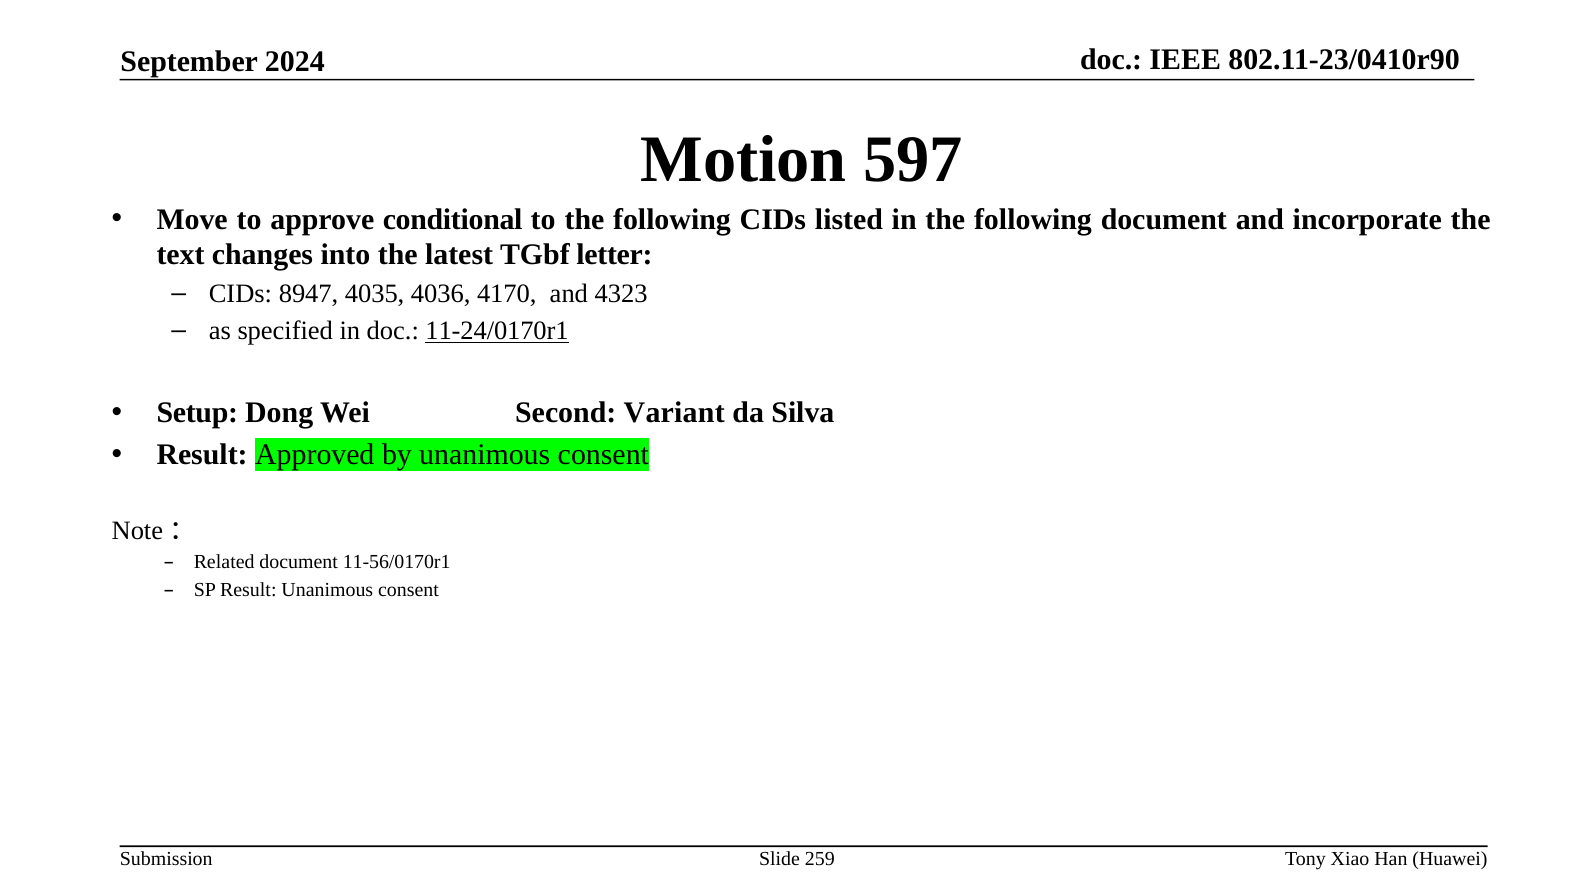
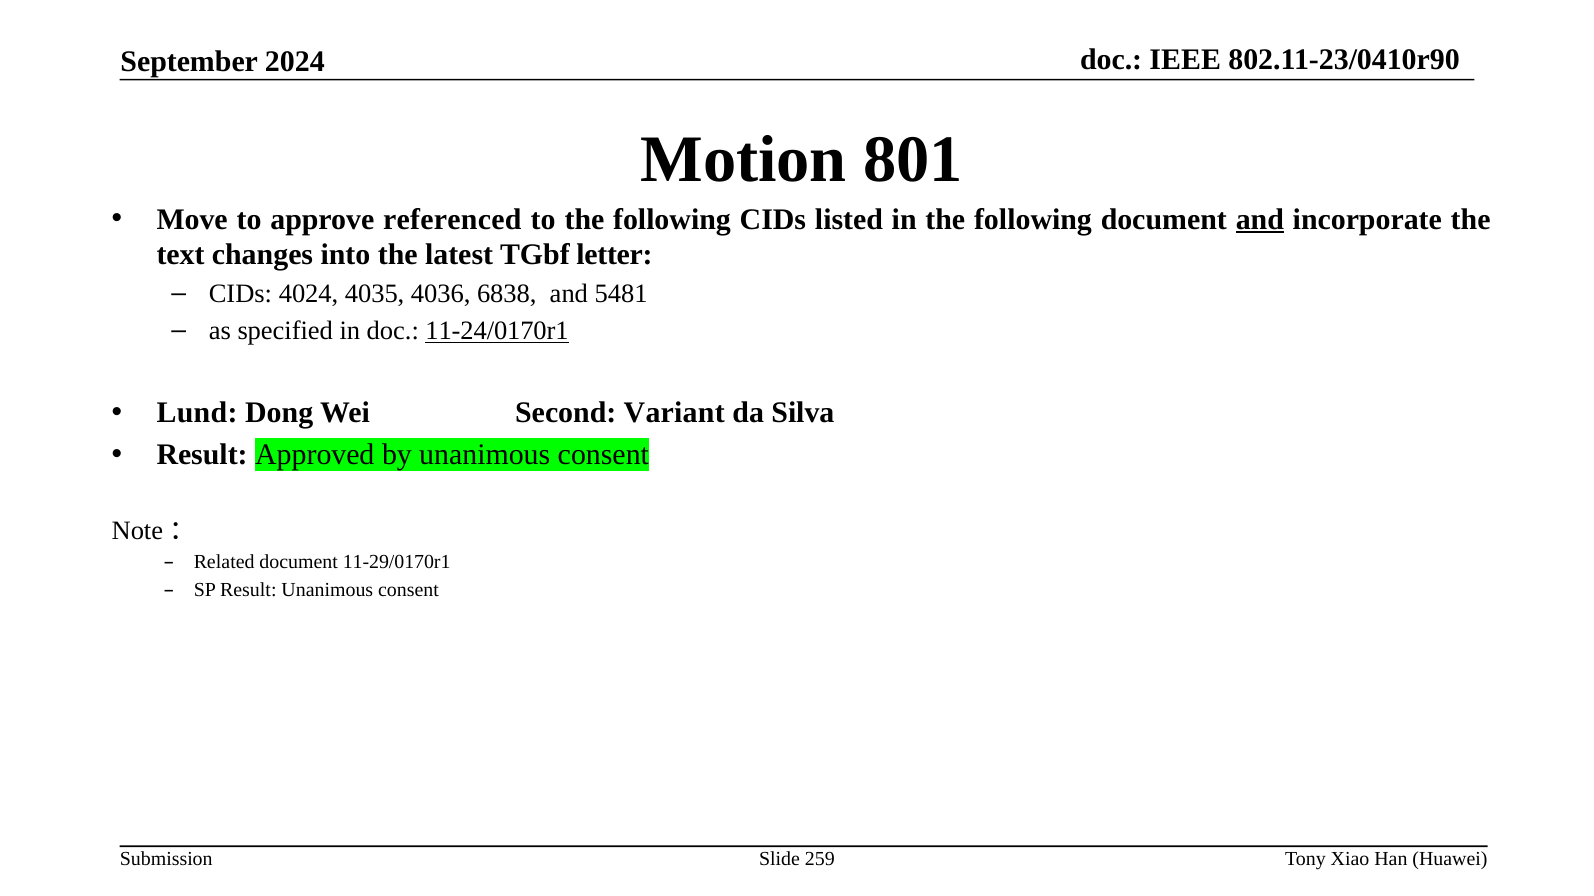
597: 597 -> 801
conditional: conditional -> referenced
and at (1260, 219) underline: none -> present
8947: 8947 -> 4024
4170: 4170 -> 6838
4323: 4323 -> 5481
Setup: Setup -> Lund
11-56/0170r1: 11-56/0170r1 -> 11-29/0170r1
